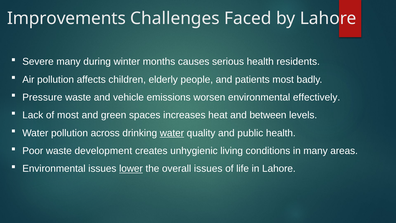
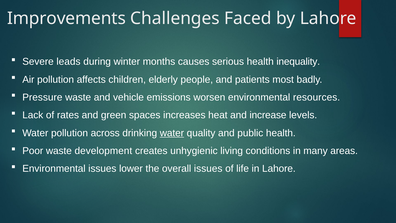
Severe many: many -> leads
residents: residents -> inequality
effectively: effectively -> resources
of most: most -> rates
between: between -> increase
lower underline: present -> none
